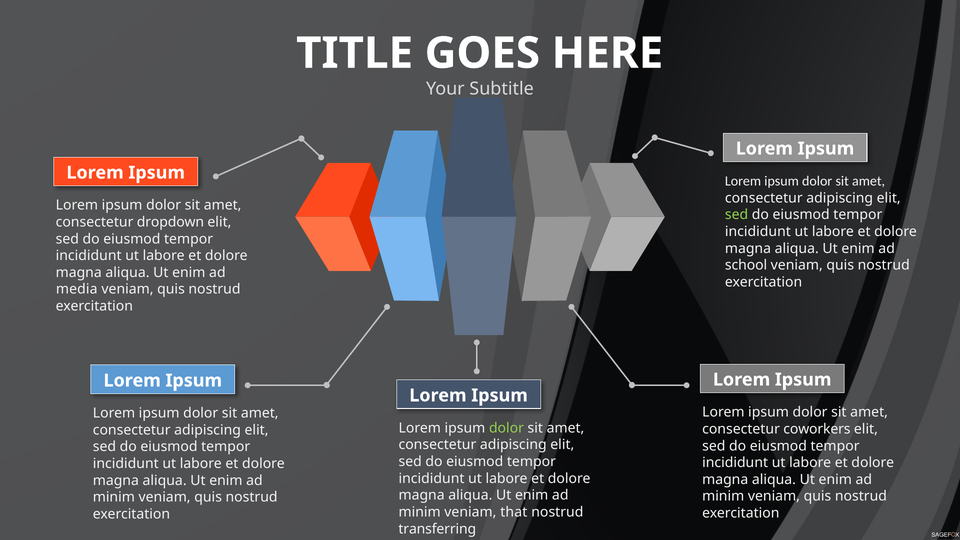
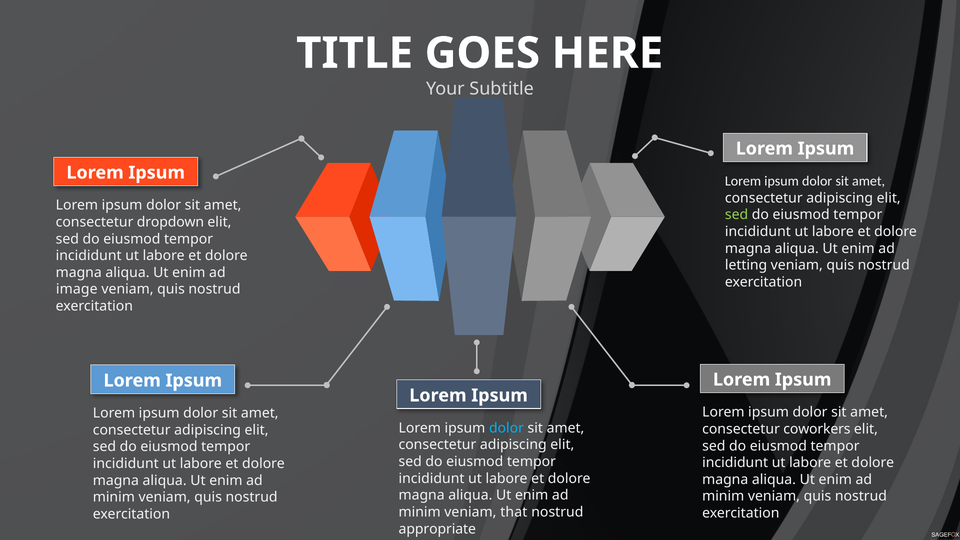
school: school -> letting
media: media -> image
dolor at (506, 428) colour: light green -> light blue
transferring: transferring -> appropriate
